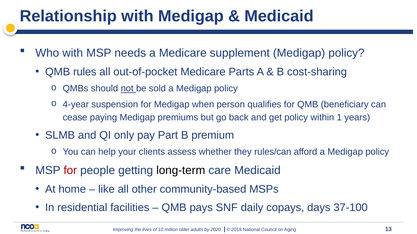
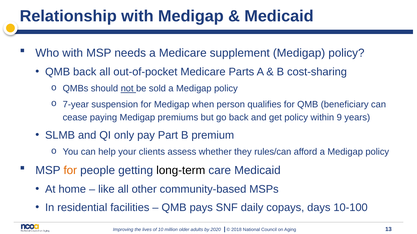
QMB rules: rules -> back
4-year: 4-year -> 7-year
1: 1 -> 9
for at (70, 171) colour: red -> orange
37-100: 37-100 -> 10-100
